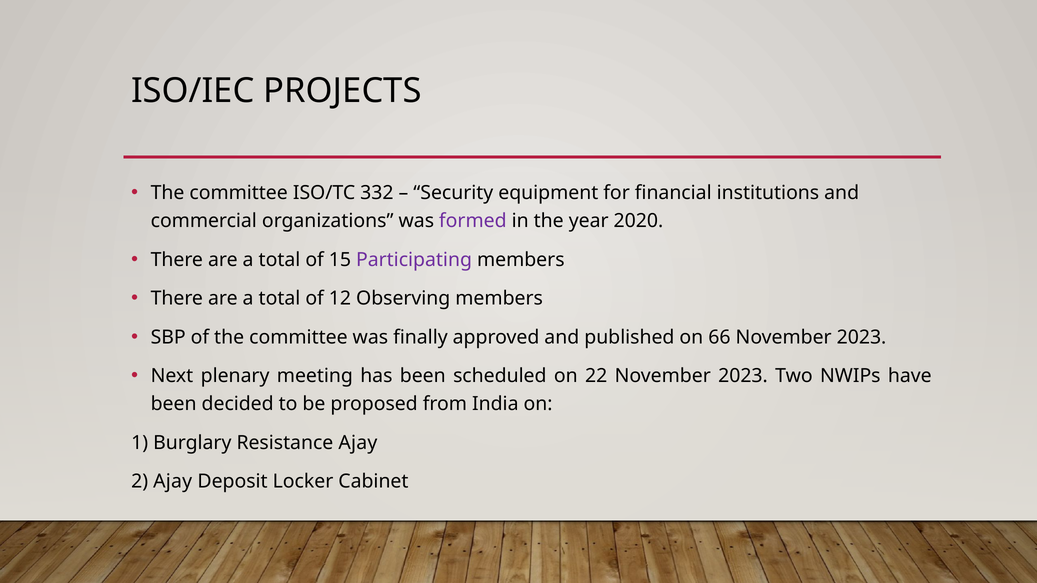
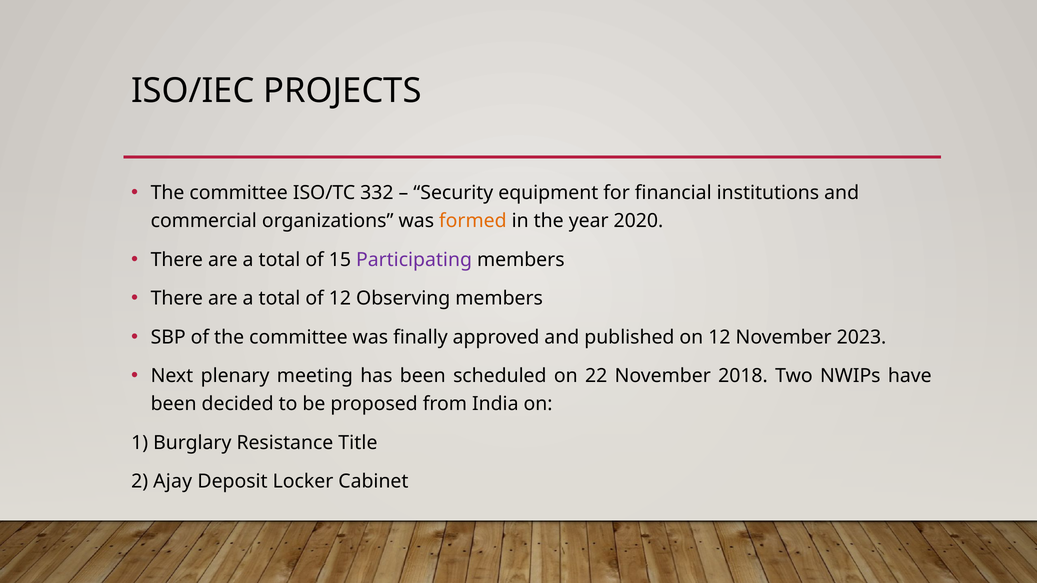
formed colour: purple -> orange
on 66: 66 -> 12
22 November 2023: 2023 -> 2018
Resistance Ajay: Ajay -> Title
